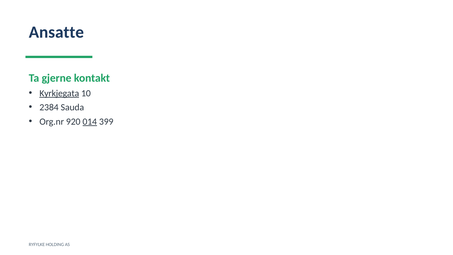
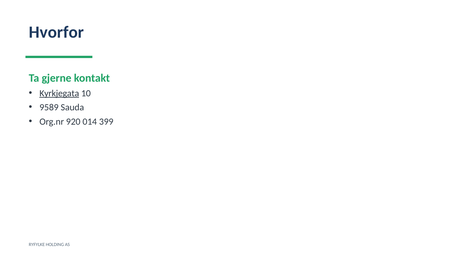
Ansatte: Ansatte -> Hvorfor
2384: 2384 -> 9589
014 underline: present -> none
